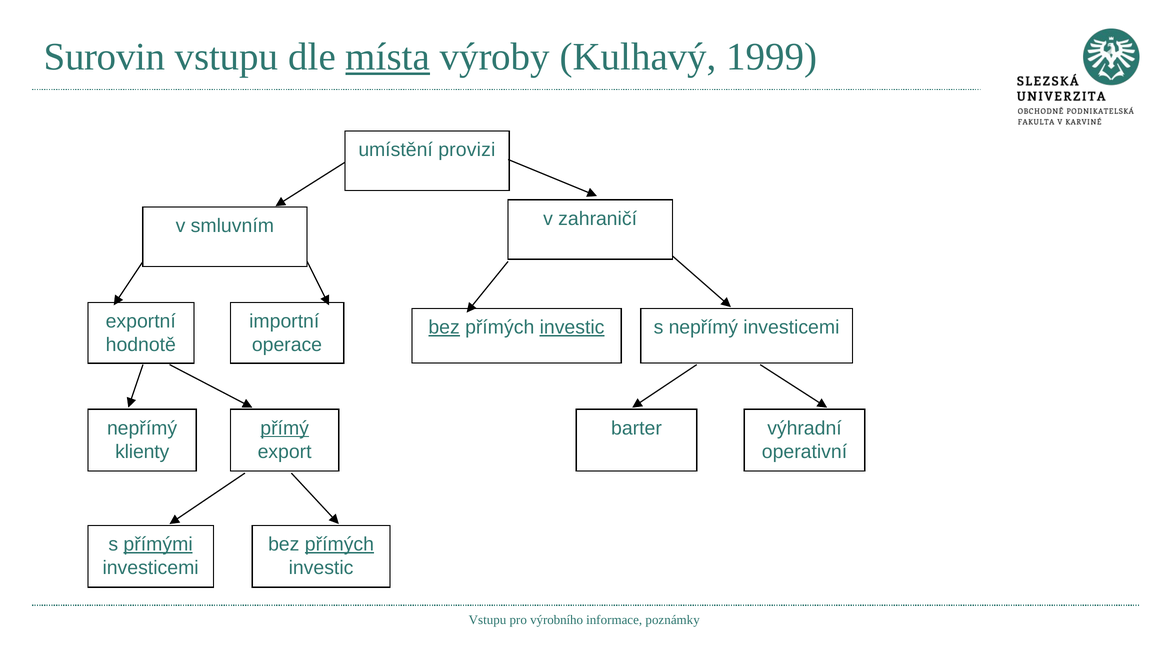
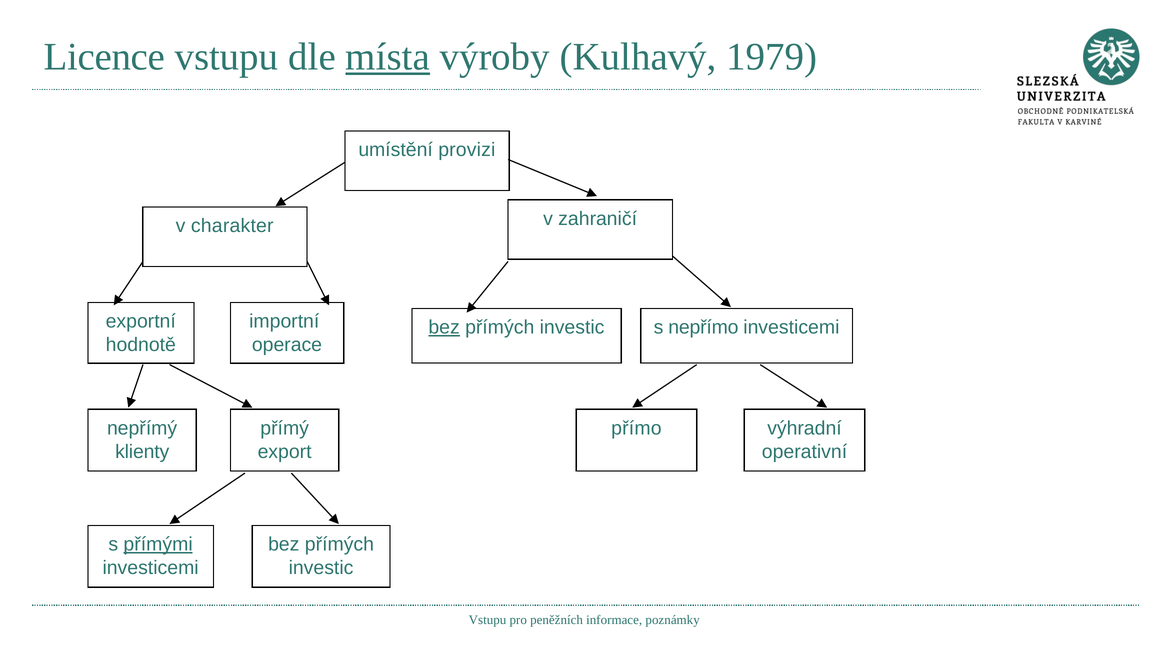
Surovin: Surovin -> Licence
1999: 1999 -> 1979
smluvním: smluvním -> charakter
investic at (572, 327) underline: present -> none
s nepřímý: nepřímý -> nepřímo
přímý underline: present -> none
barter: barter -> přímo
přímých at (339, 544) underline: present -> none
výrobního: výrobního -> peněžních
